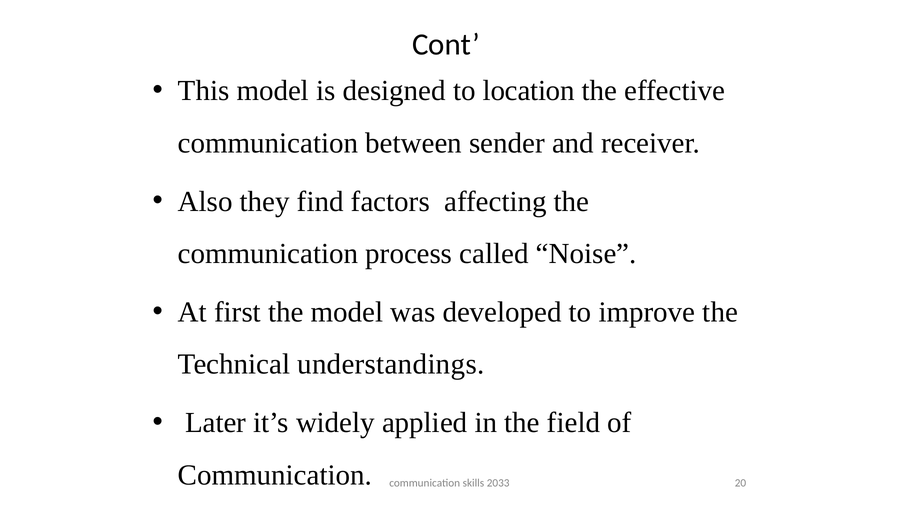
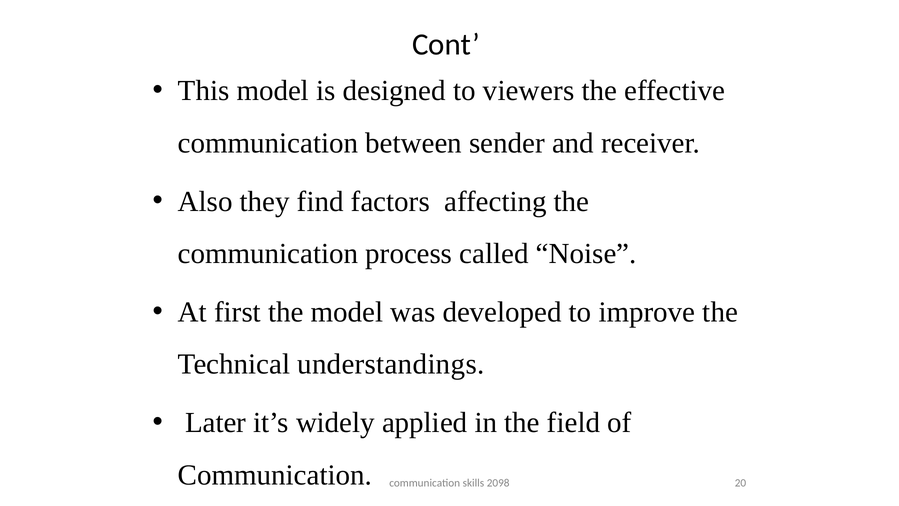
location: location -> viewers
2033: 2033 -> 2098
